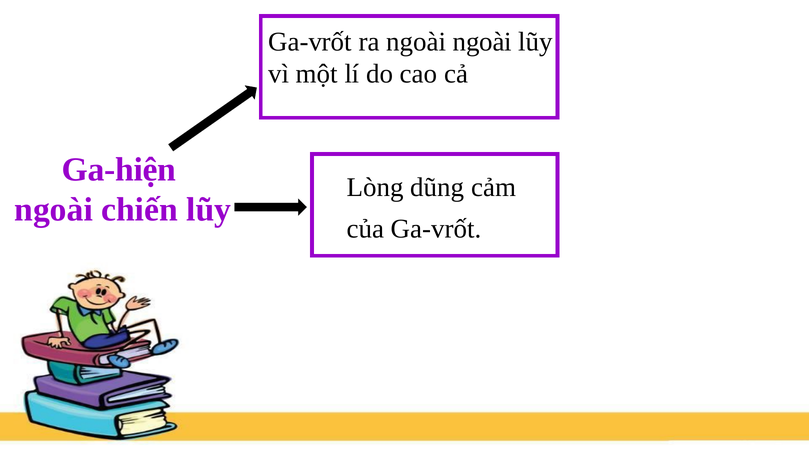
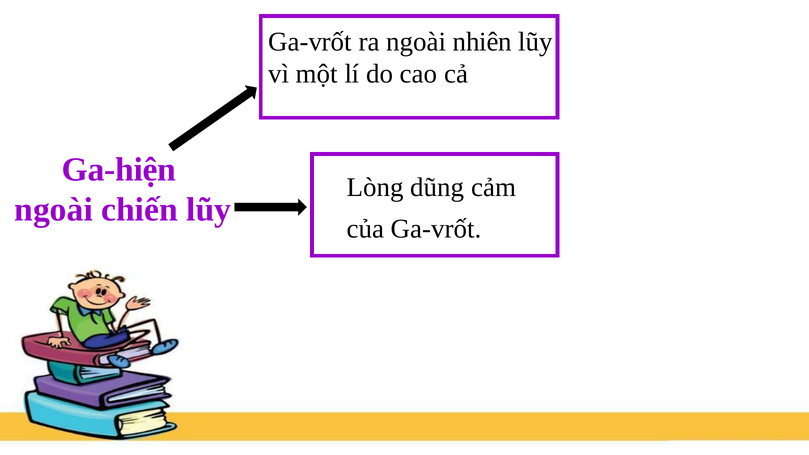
ngoài ngoài: ngoài -> nhiên
